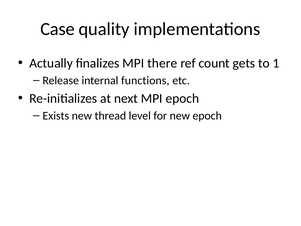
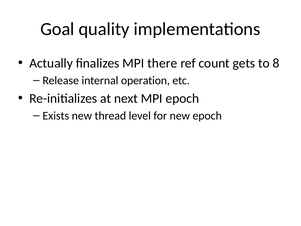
Case: Case -> Goal
1: 1 -> 8
functions: functions -> operation
